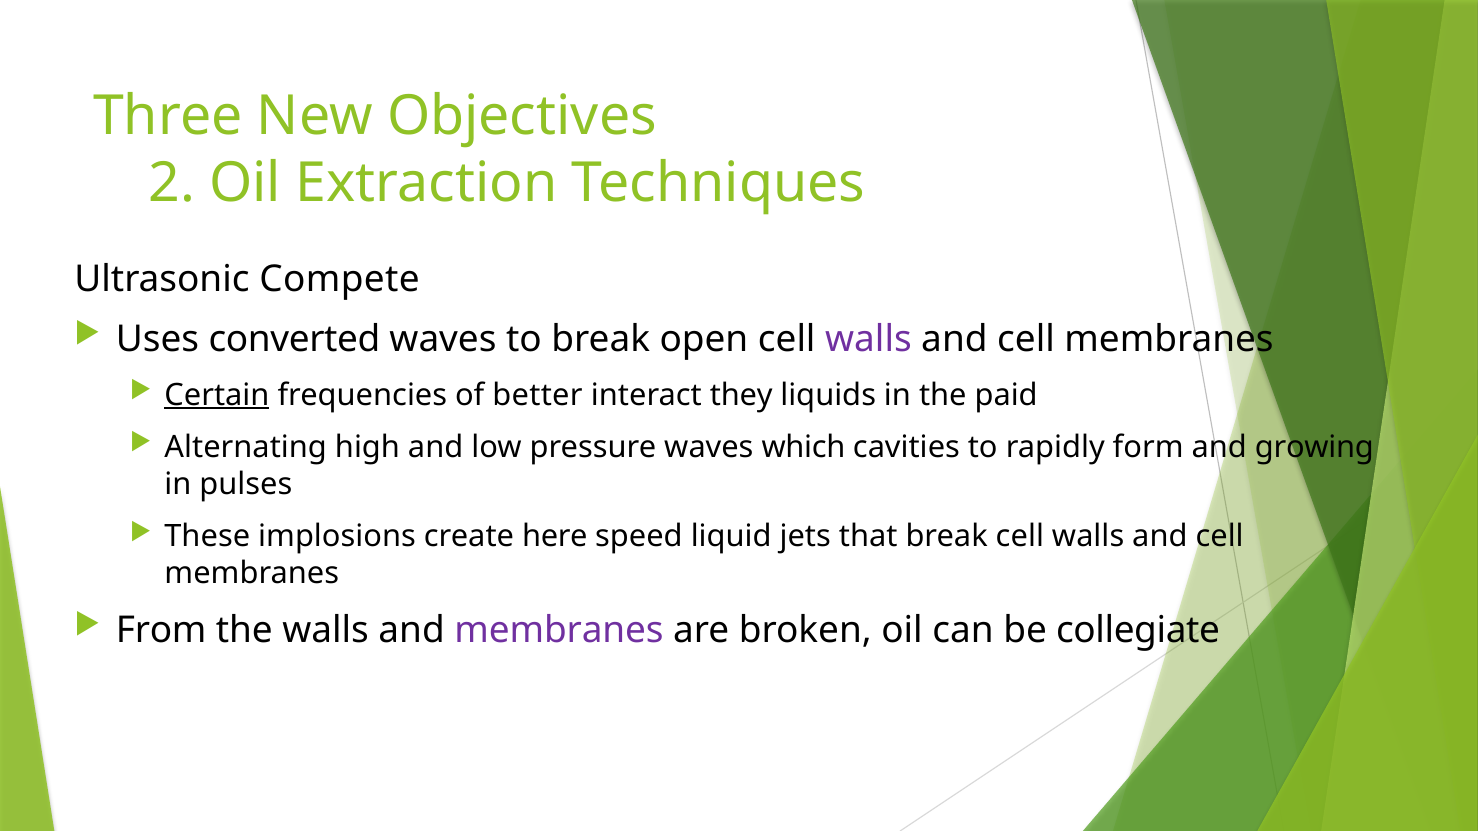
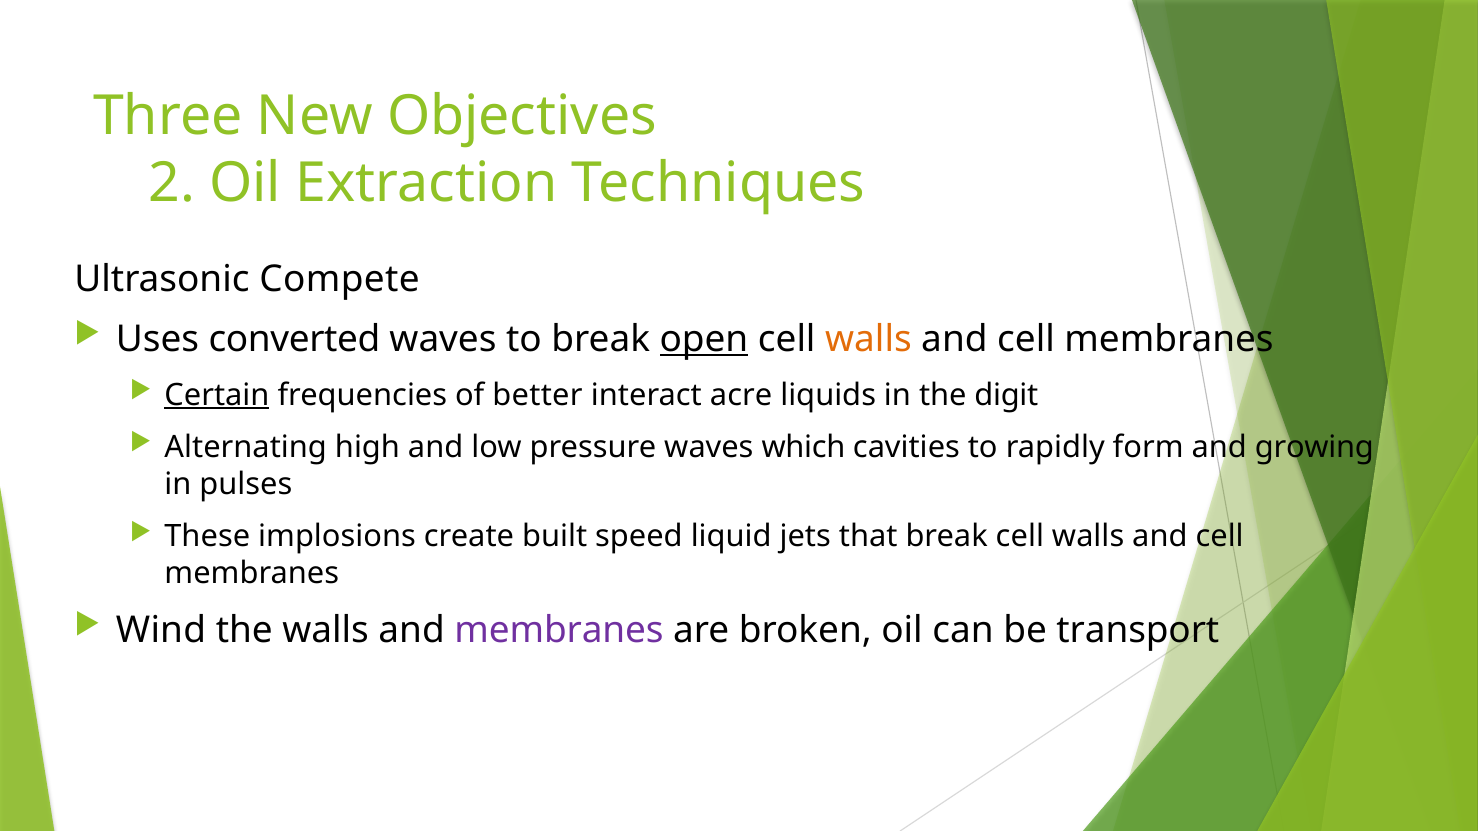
open underline: none -> present
walls at (868, 339) colour: purple -> orange
they: they -> acre
paid: paid -> digit
here: here -> built
From: From -> Wind
collegiate: collegiate -> transport
